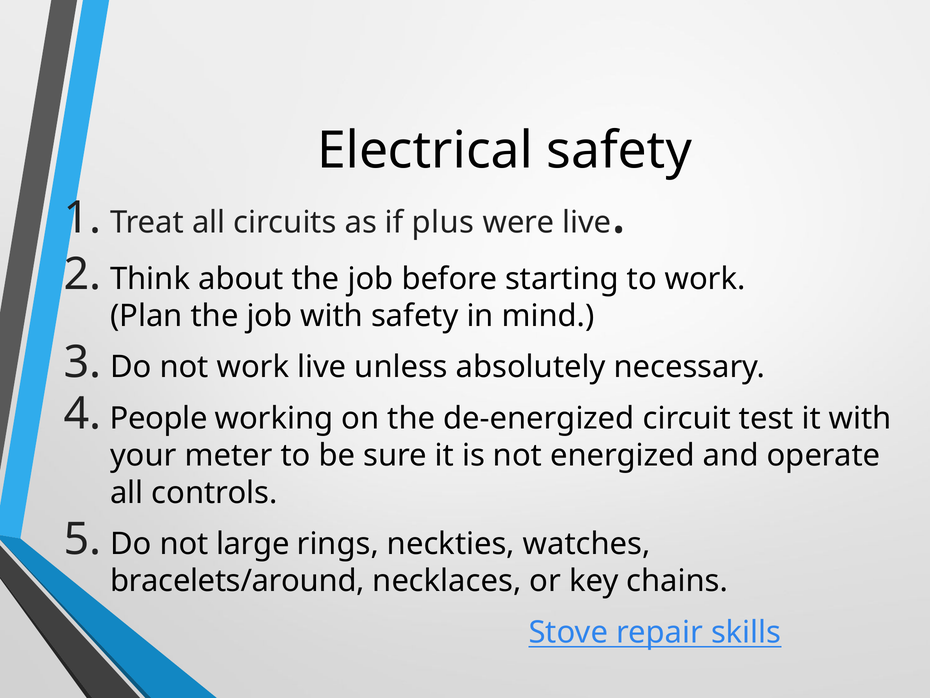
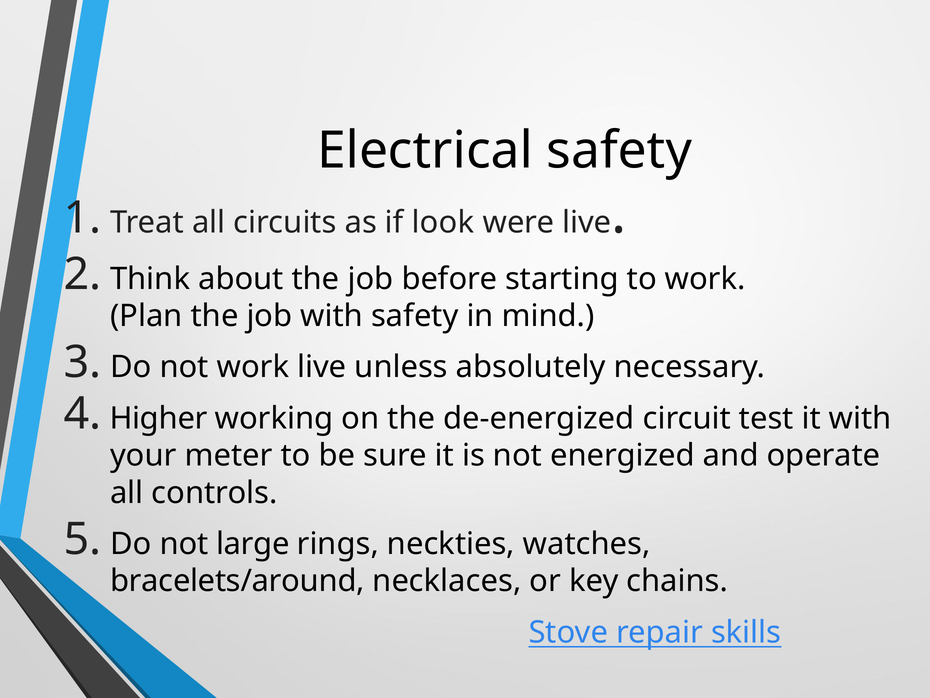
plus: plus -> look
People: People -> Higher
